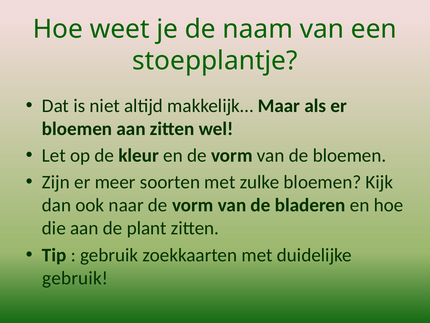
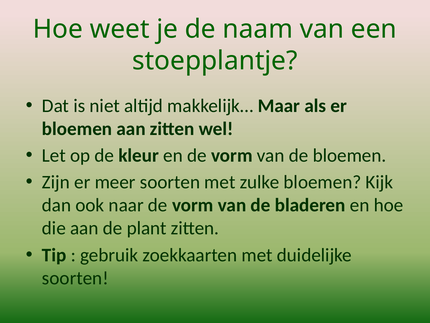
gebruik at (75, 278): gebruik -> soorten
